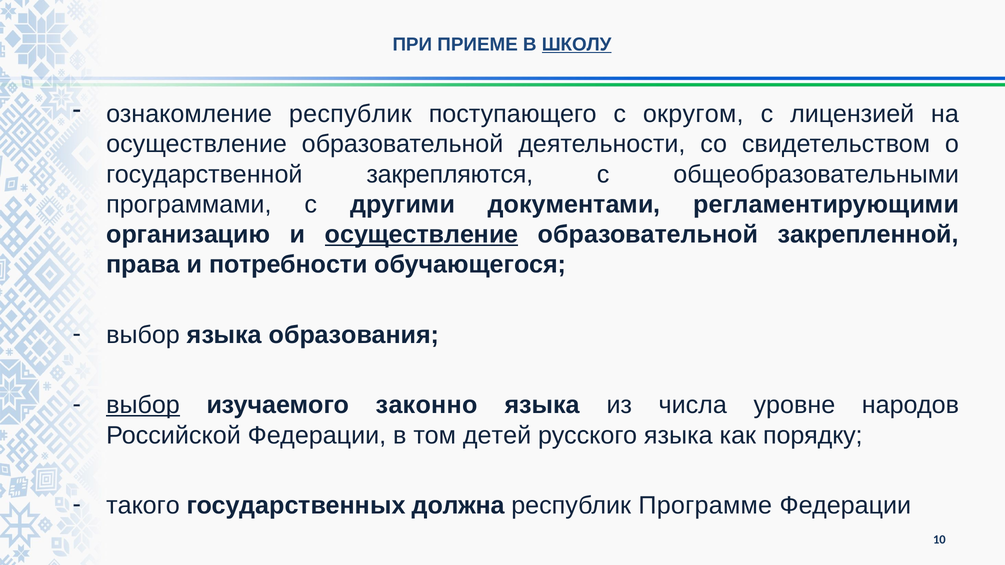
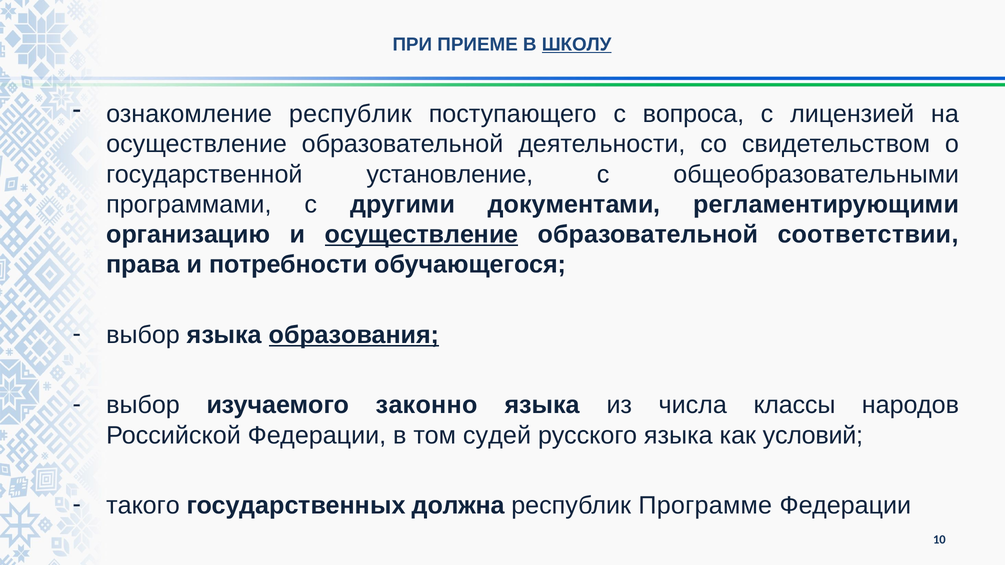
округом: округом -> вопроса
закрепляются: закрепляются -> установление
закрепленной: закрепленной -> соответствии
образования underline: none -> present
выбор at (143, 405) underline: present -> none
уровне: уровне -> классы
детей: детей -> судей
порядку: порядку -> условий
